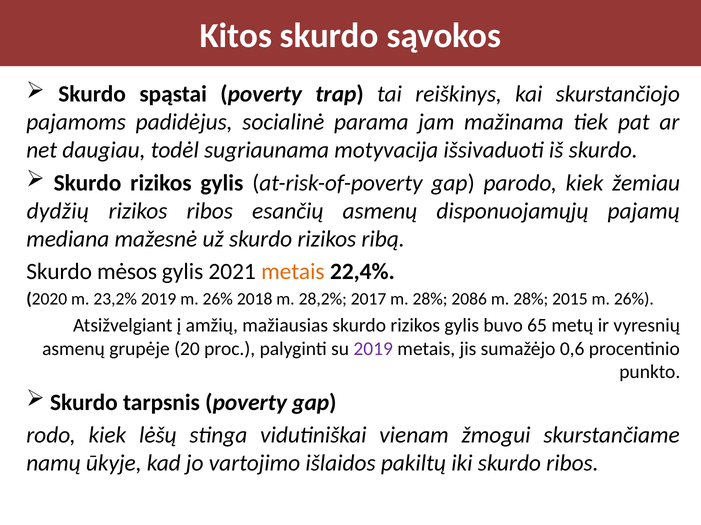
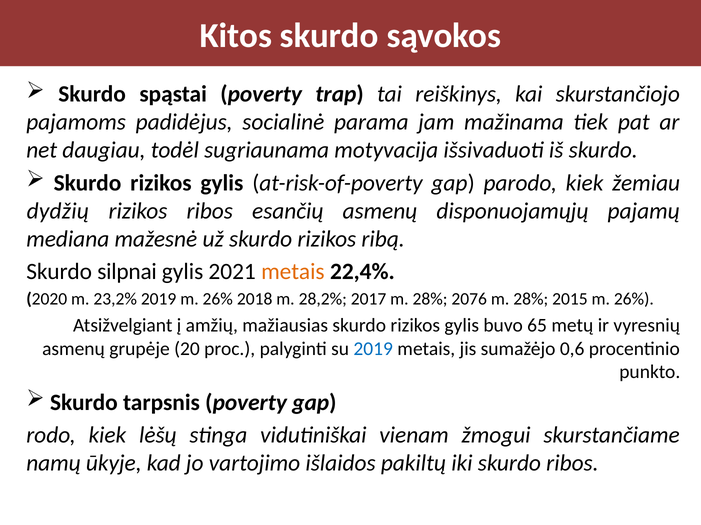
mėsos: mėsos -> silpnai
2086: 2086 -> 2076
2019 at (373, 349) colour: purple -> blue
